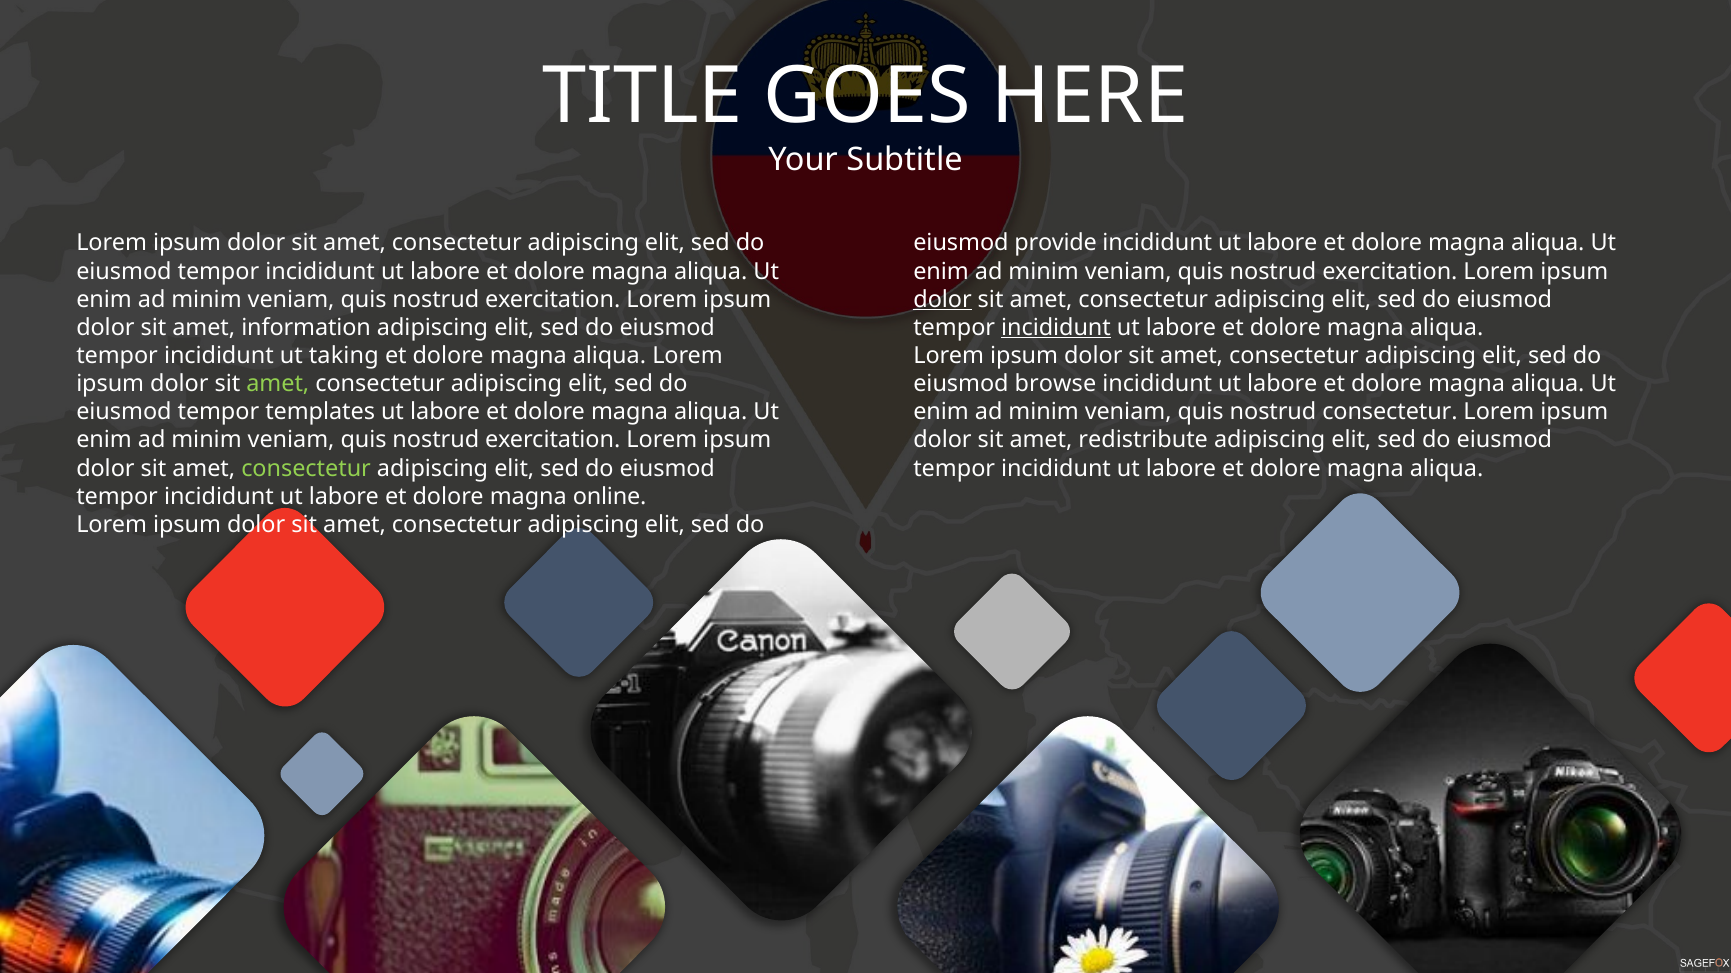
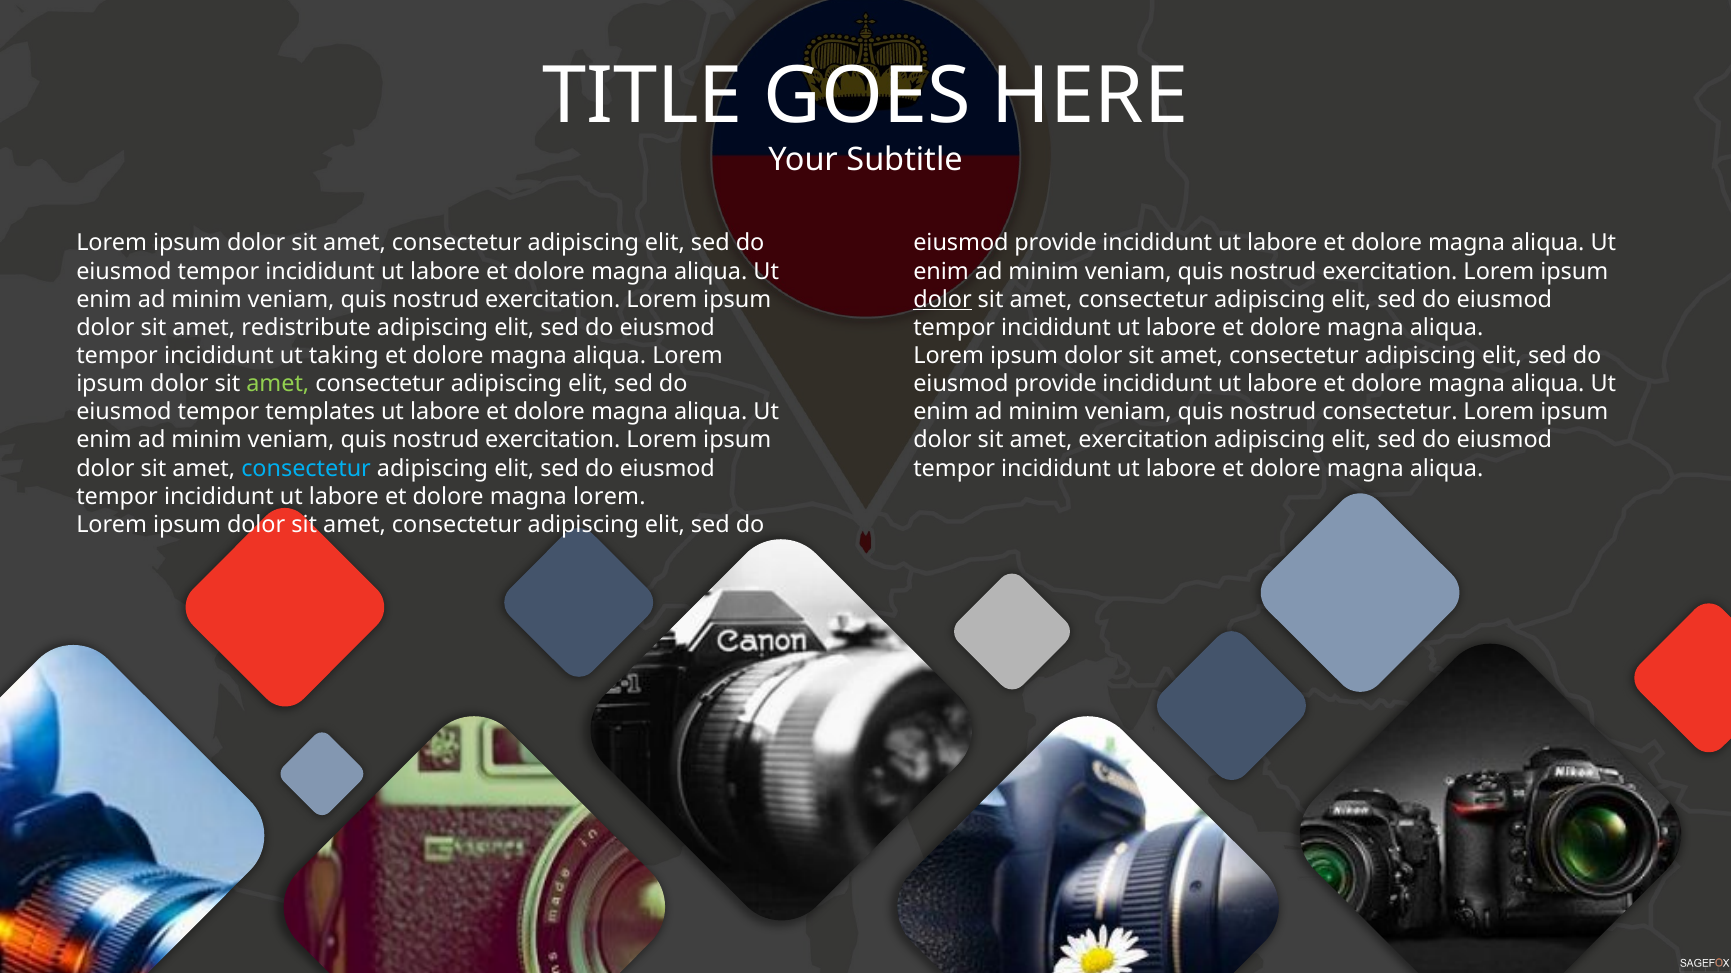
information: information -> redistribute
incididunt at (1056, 328) underline: present -> none
browse at (1055, 384): browse -> provide
amet redistribute: redistribute -> exercitation
consectetur at (306, 469) colour: light green -> light blue
magna online: online -> lorem
